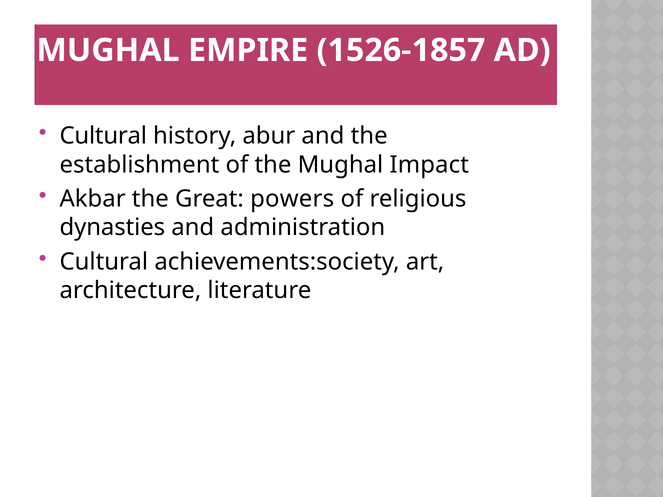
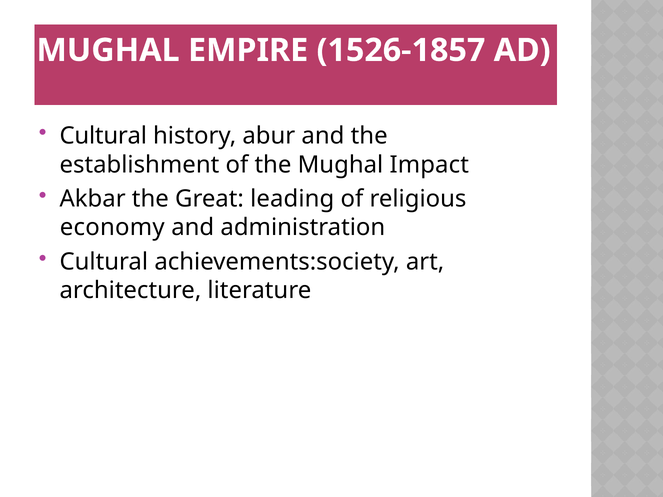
powers: powers -> leading
dynasties: dynasties -> economy
